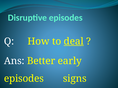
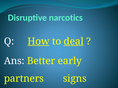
Disruptive episodes: episodes -> narcotics
How underline: none -> present
episodes at (24, 79): episodes -> partners
